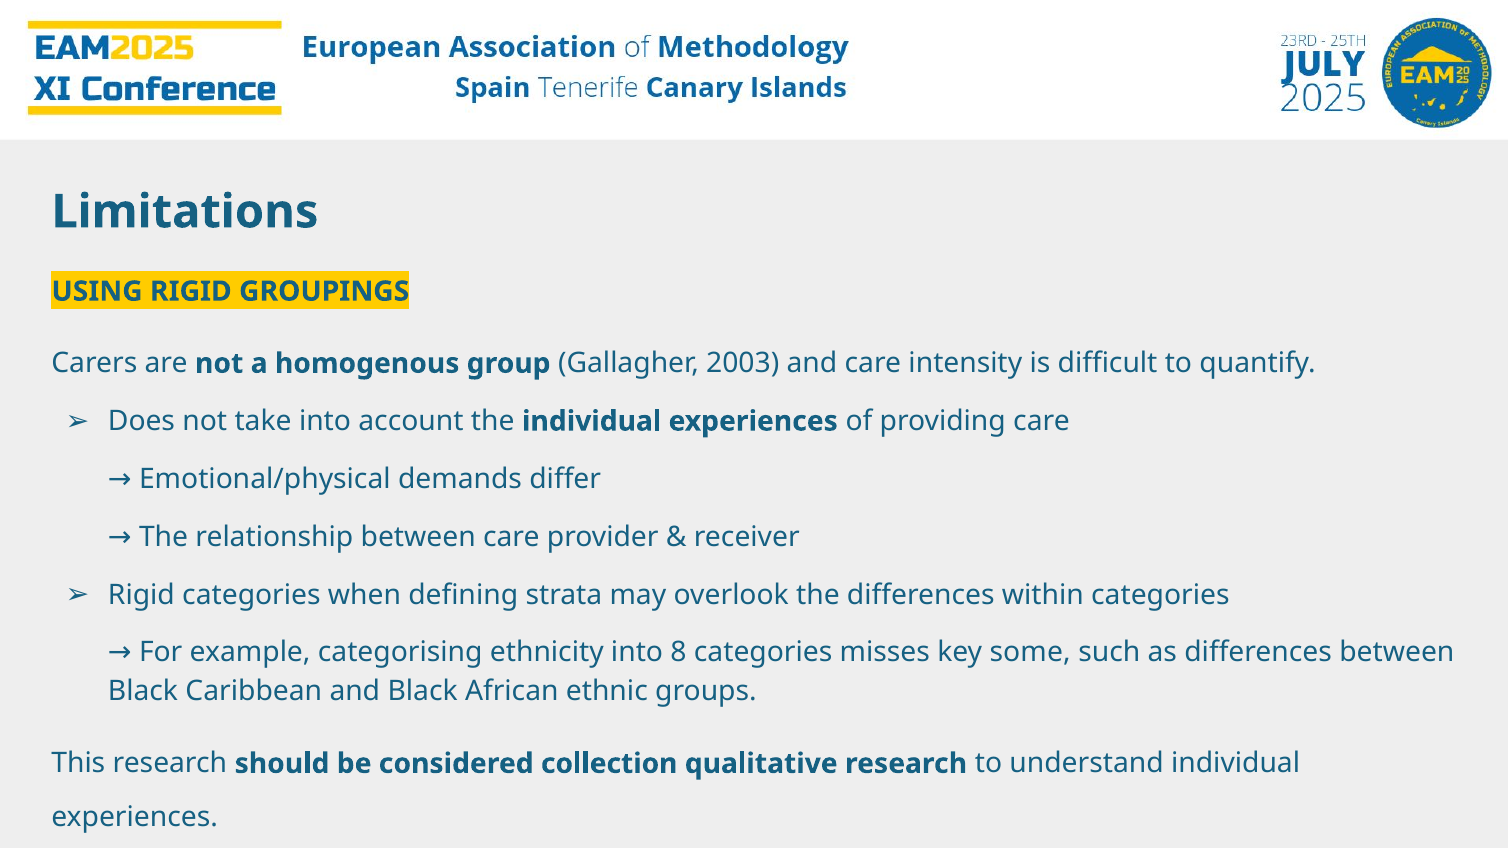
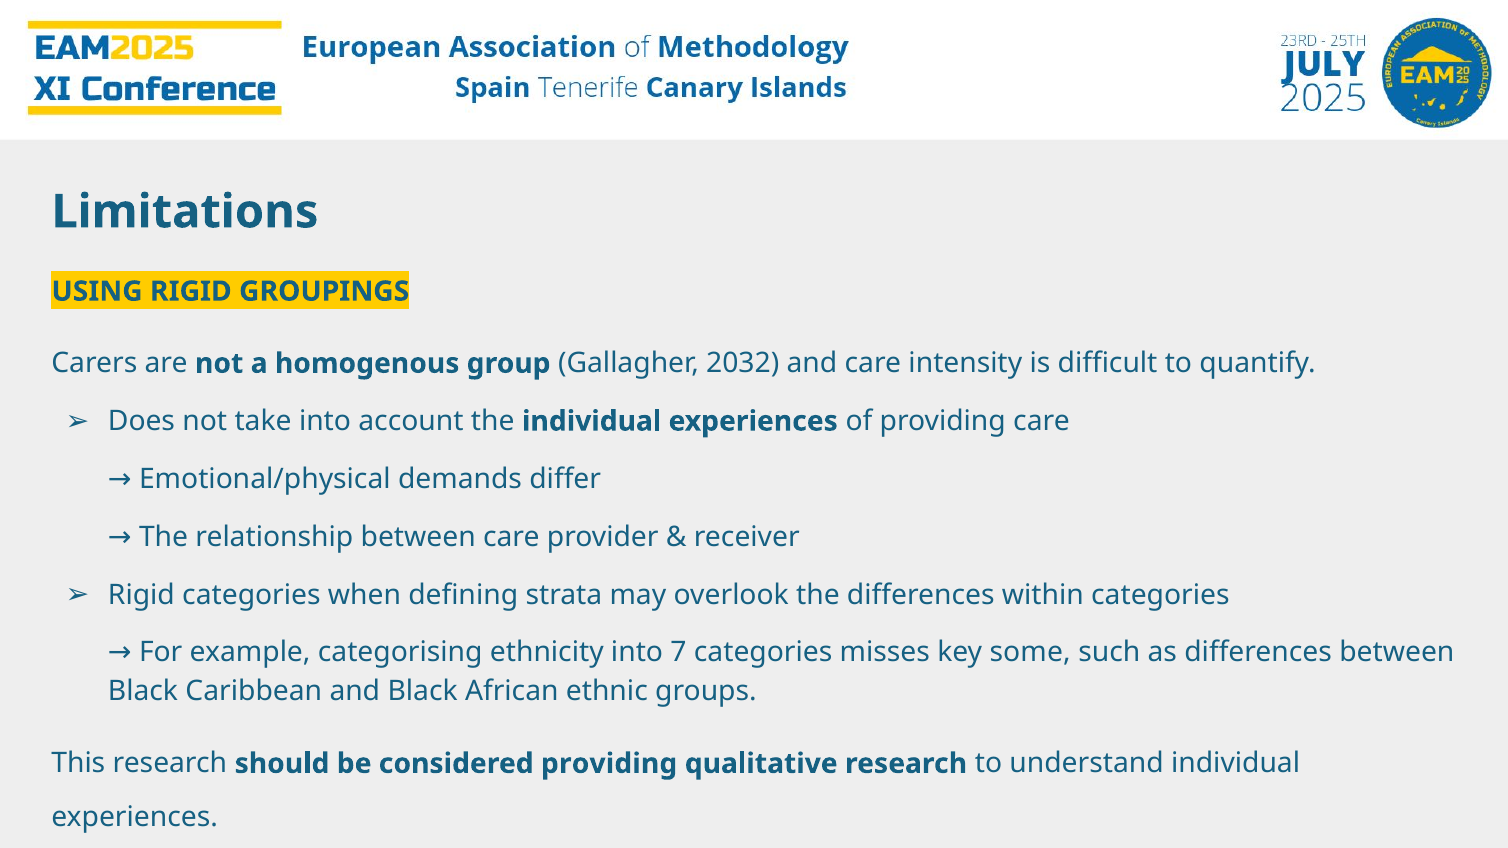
2003: 2003 -> 2032
8: 8 -> 7
considered collection: collection -> providing
